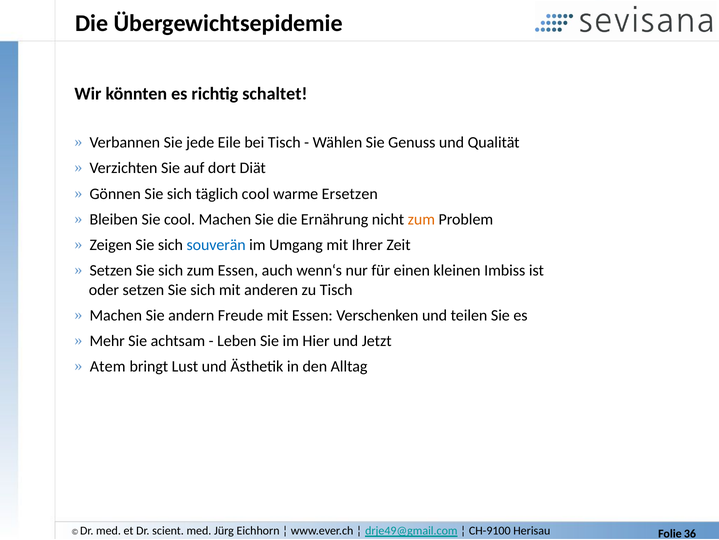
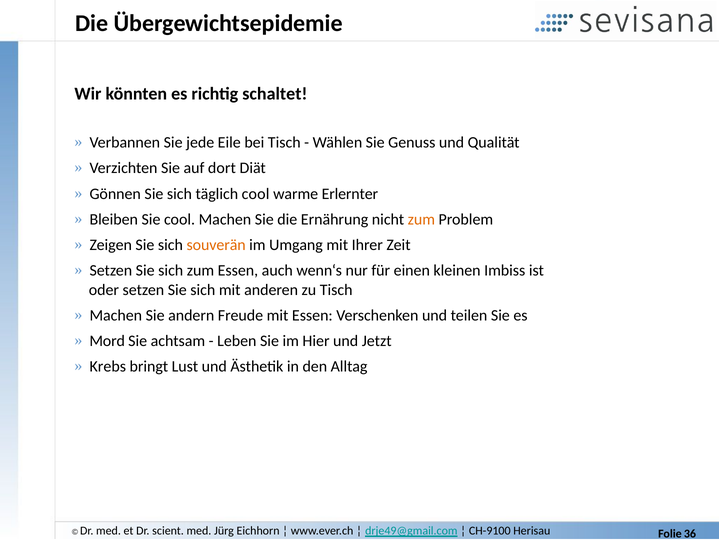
Ersetzen: Ersetzen -> Erlernter
souverän colour: blue -> orange
Mehr: Mehr -> Mord
Atem: Atem -> Krebs
